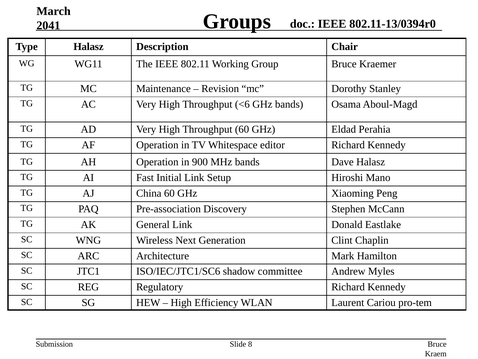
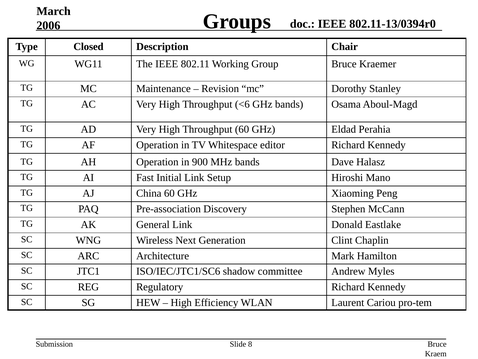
2041: 2041 -> 2006
Type Halasz: Halasz -> Closed
